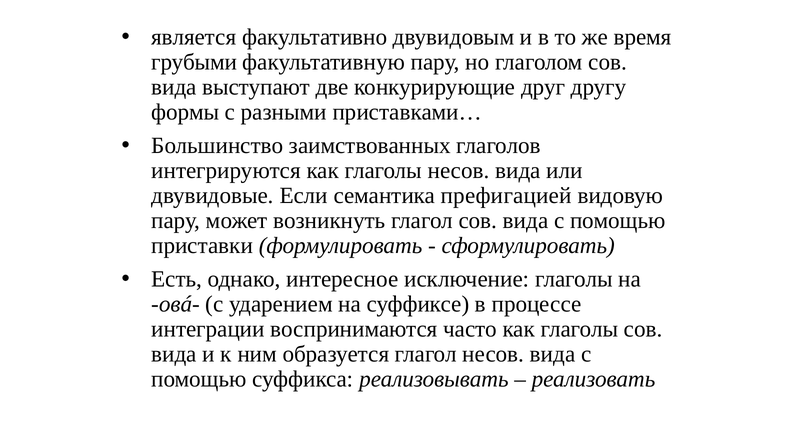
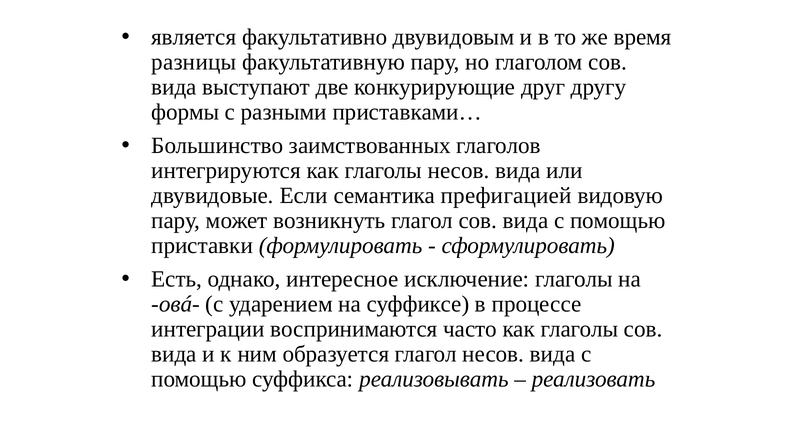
грубыми: грубыми -> разницы
